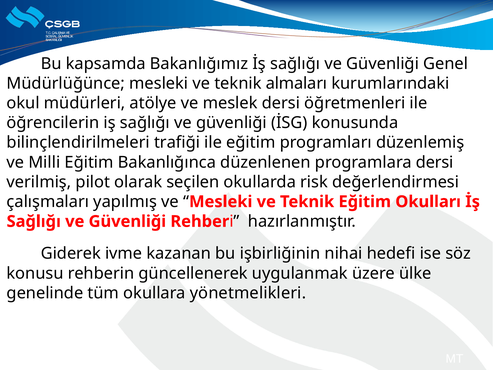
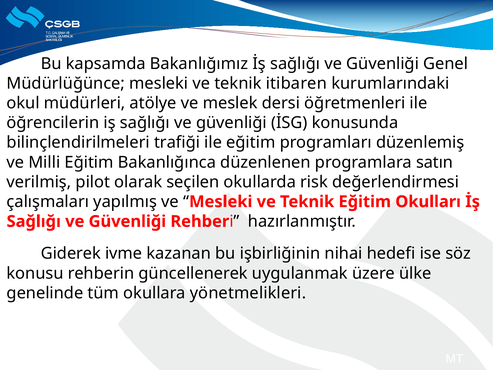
almaları: almaları -> itibaren
programlara dersi: dersi -> satın
